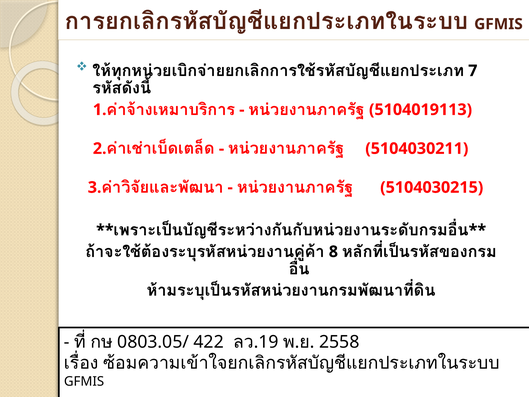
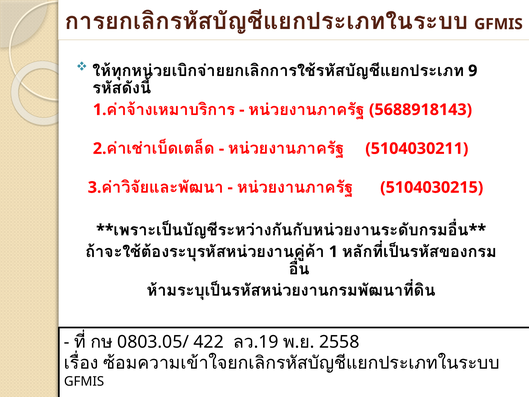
7: 7 -> 9
5104019113: 5104019113 -> 5688918143
8 at (333, 252): 8 -> 1
